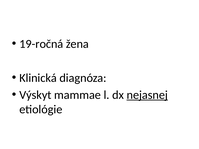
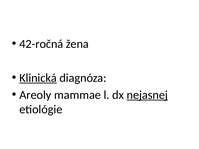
19-ročná: 19-ročná -> 42-ročná
Klinická underline: none -> present
Výskyt: Výskyt -> Areoly
